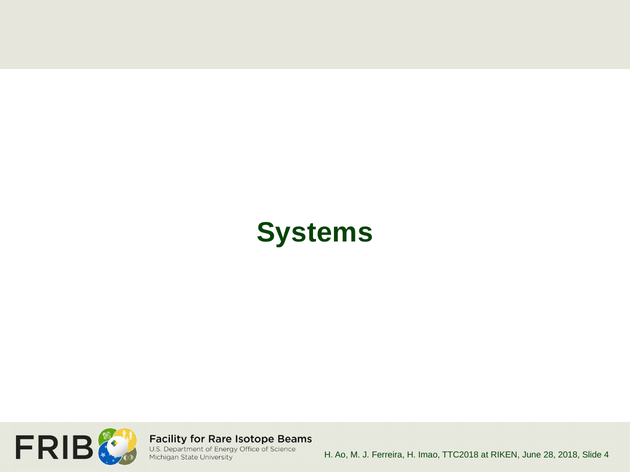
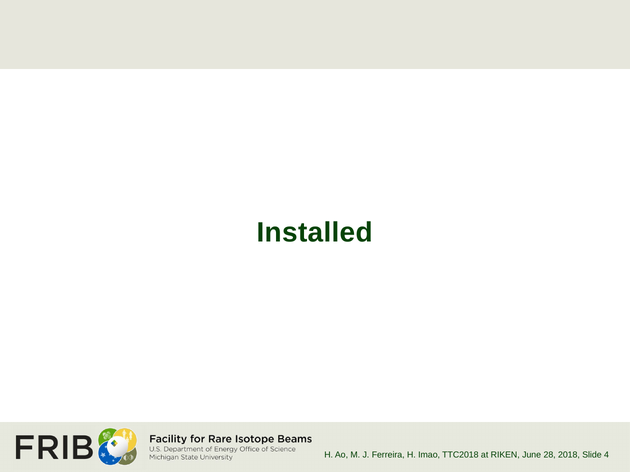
Systems: Systems -> Installed
